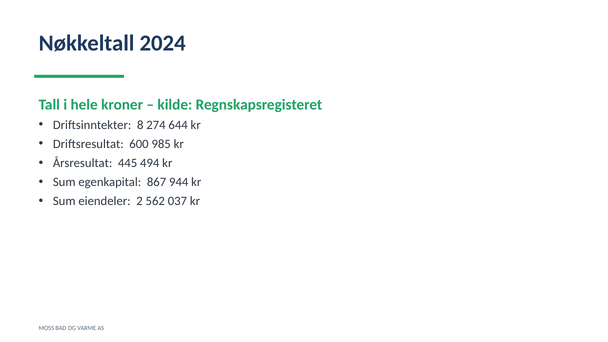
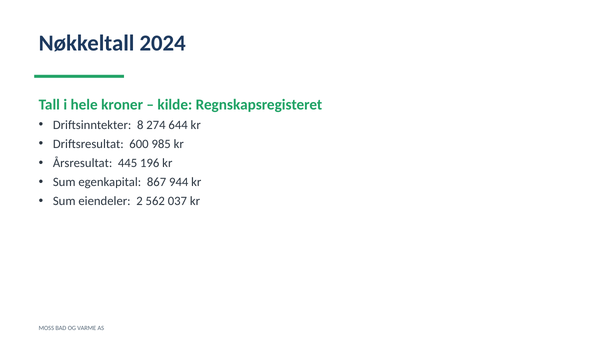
494: 494 -> 196
